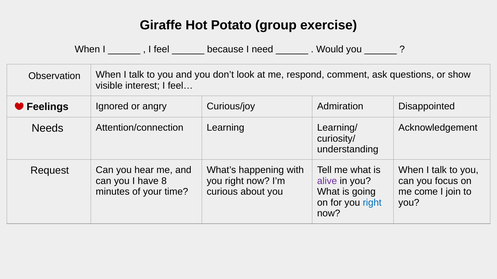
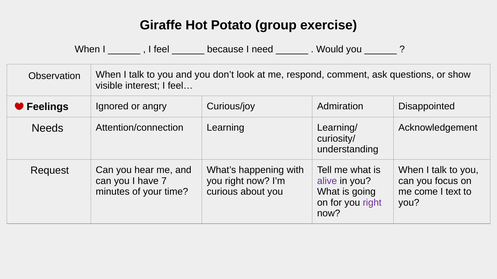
8: 8 -> 7
join: join -> text
right at (372, 203) colour: blue -> purple
